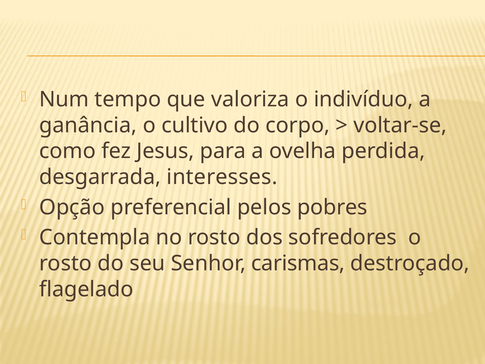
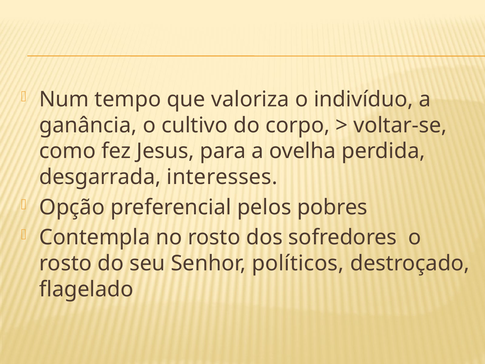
carismas: carismas -> políticos
